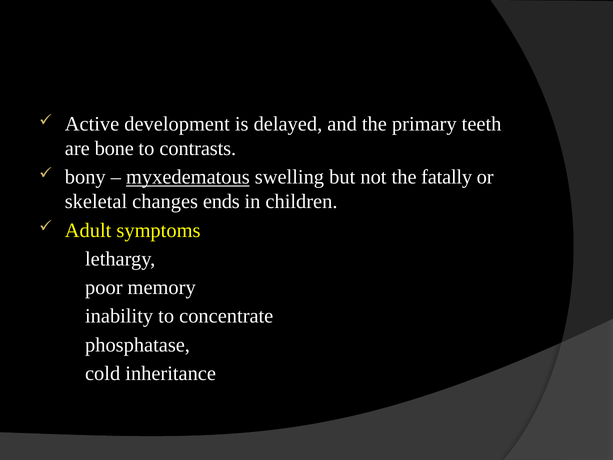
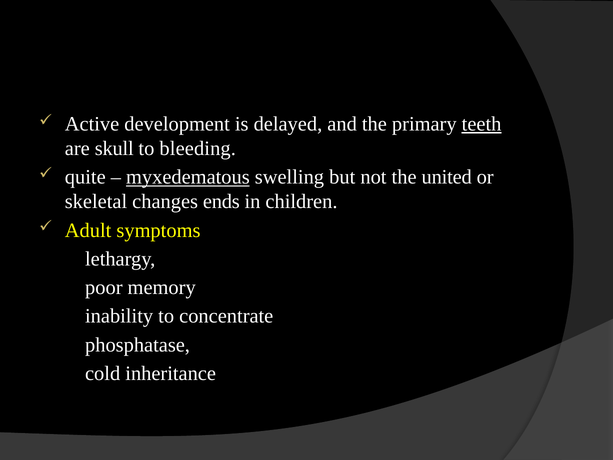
teeth underline: none -> present
bone: bone -> skull
contrasts: contrasts -> bleeding
bony: bony -> quite
fatally: fatally -> united
